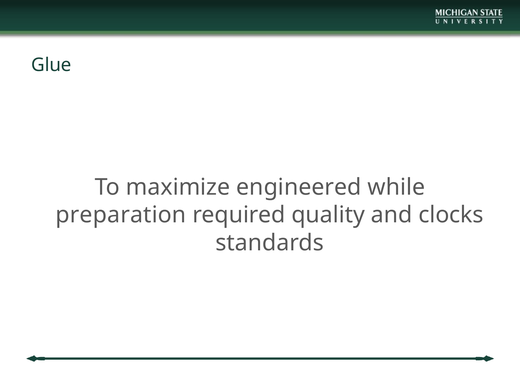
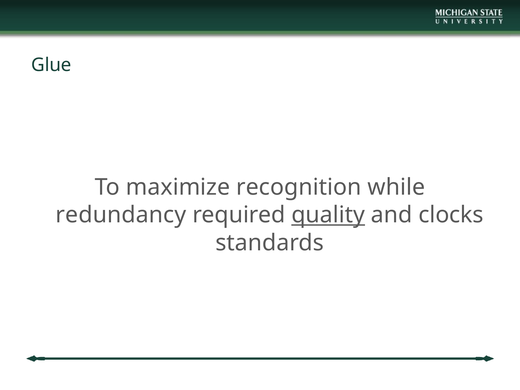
engineered: engineered -> recognition
preparation: preparation -> redundancy
quality underline: none -> present
